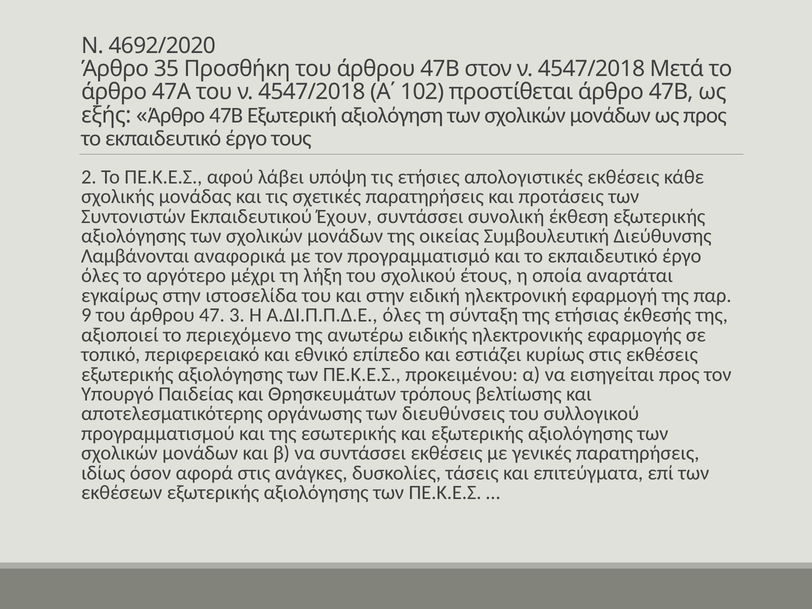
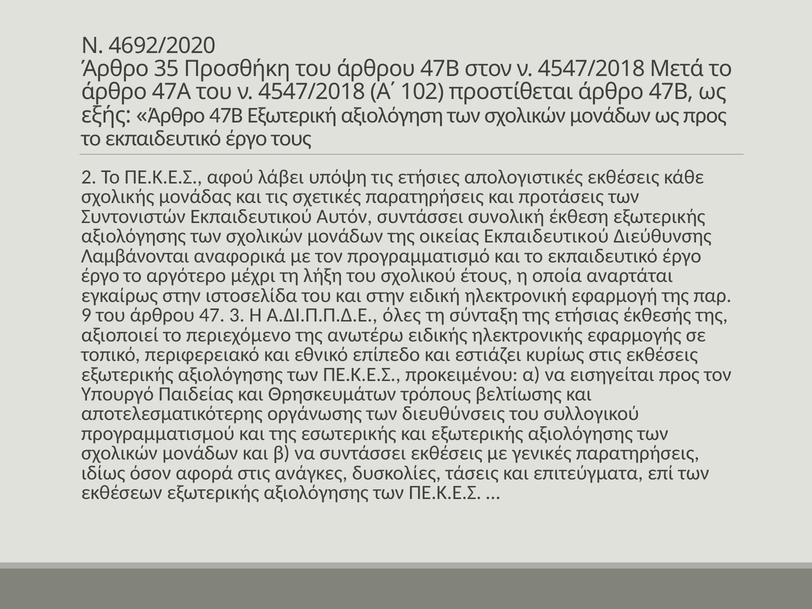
Έχουν: Έχουν -> Αυτόν
οικείας Συμβουλευτική: Συμβουλευτική -> Εκπαιδευτικού
όλες at (100, 276): όλες -> έργο
